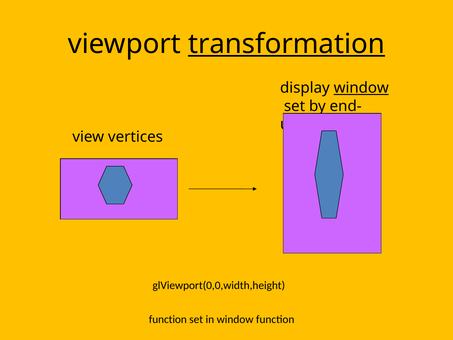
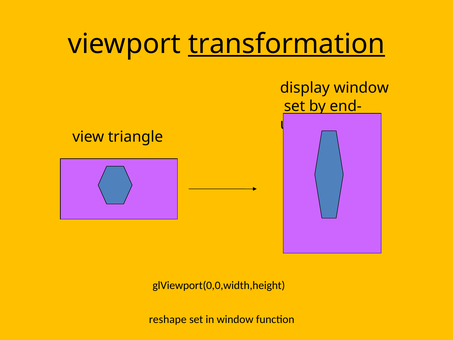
window at (361, 88) underline: present -> none
vertices: vertices -> triangle
function at (168, 319): function -> reshape
